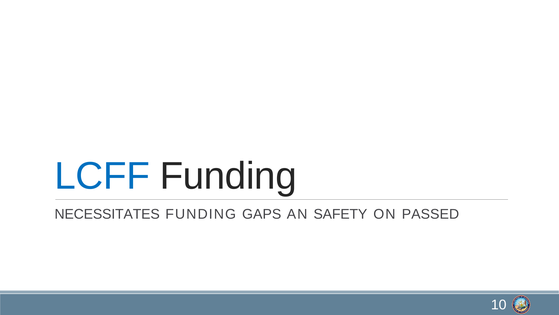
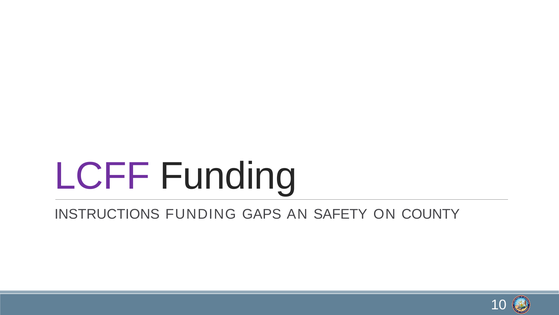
LCFF colour: blue -> purple
NECESSITATES: NECESSITATES -> INSTRUCTIONS
PASSED: PASSED -> COUNTY
